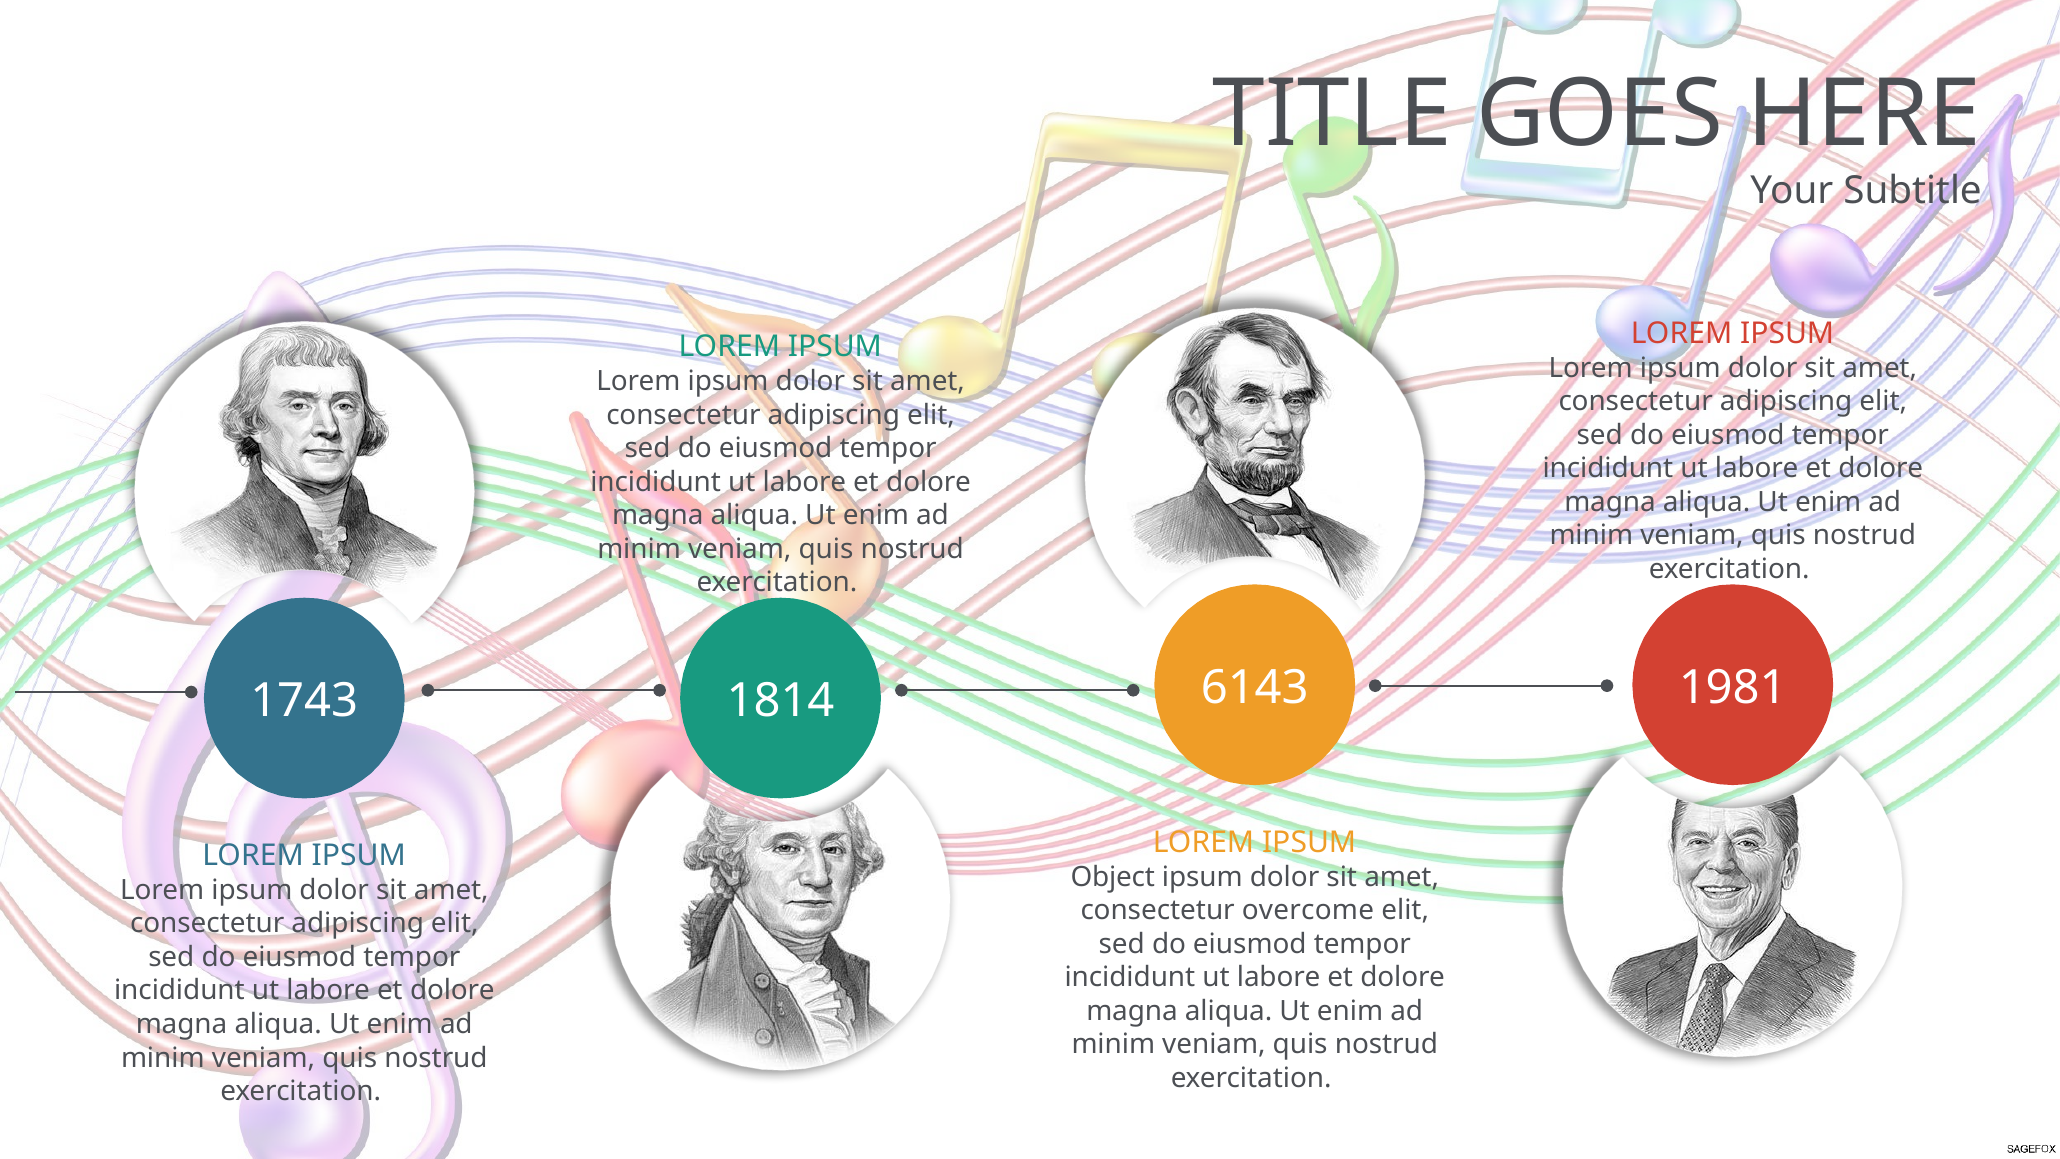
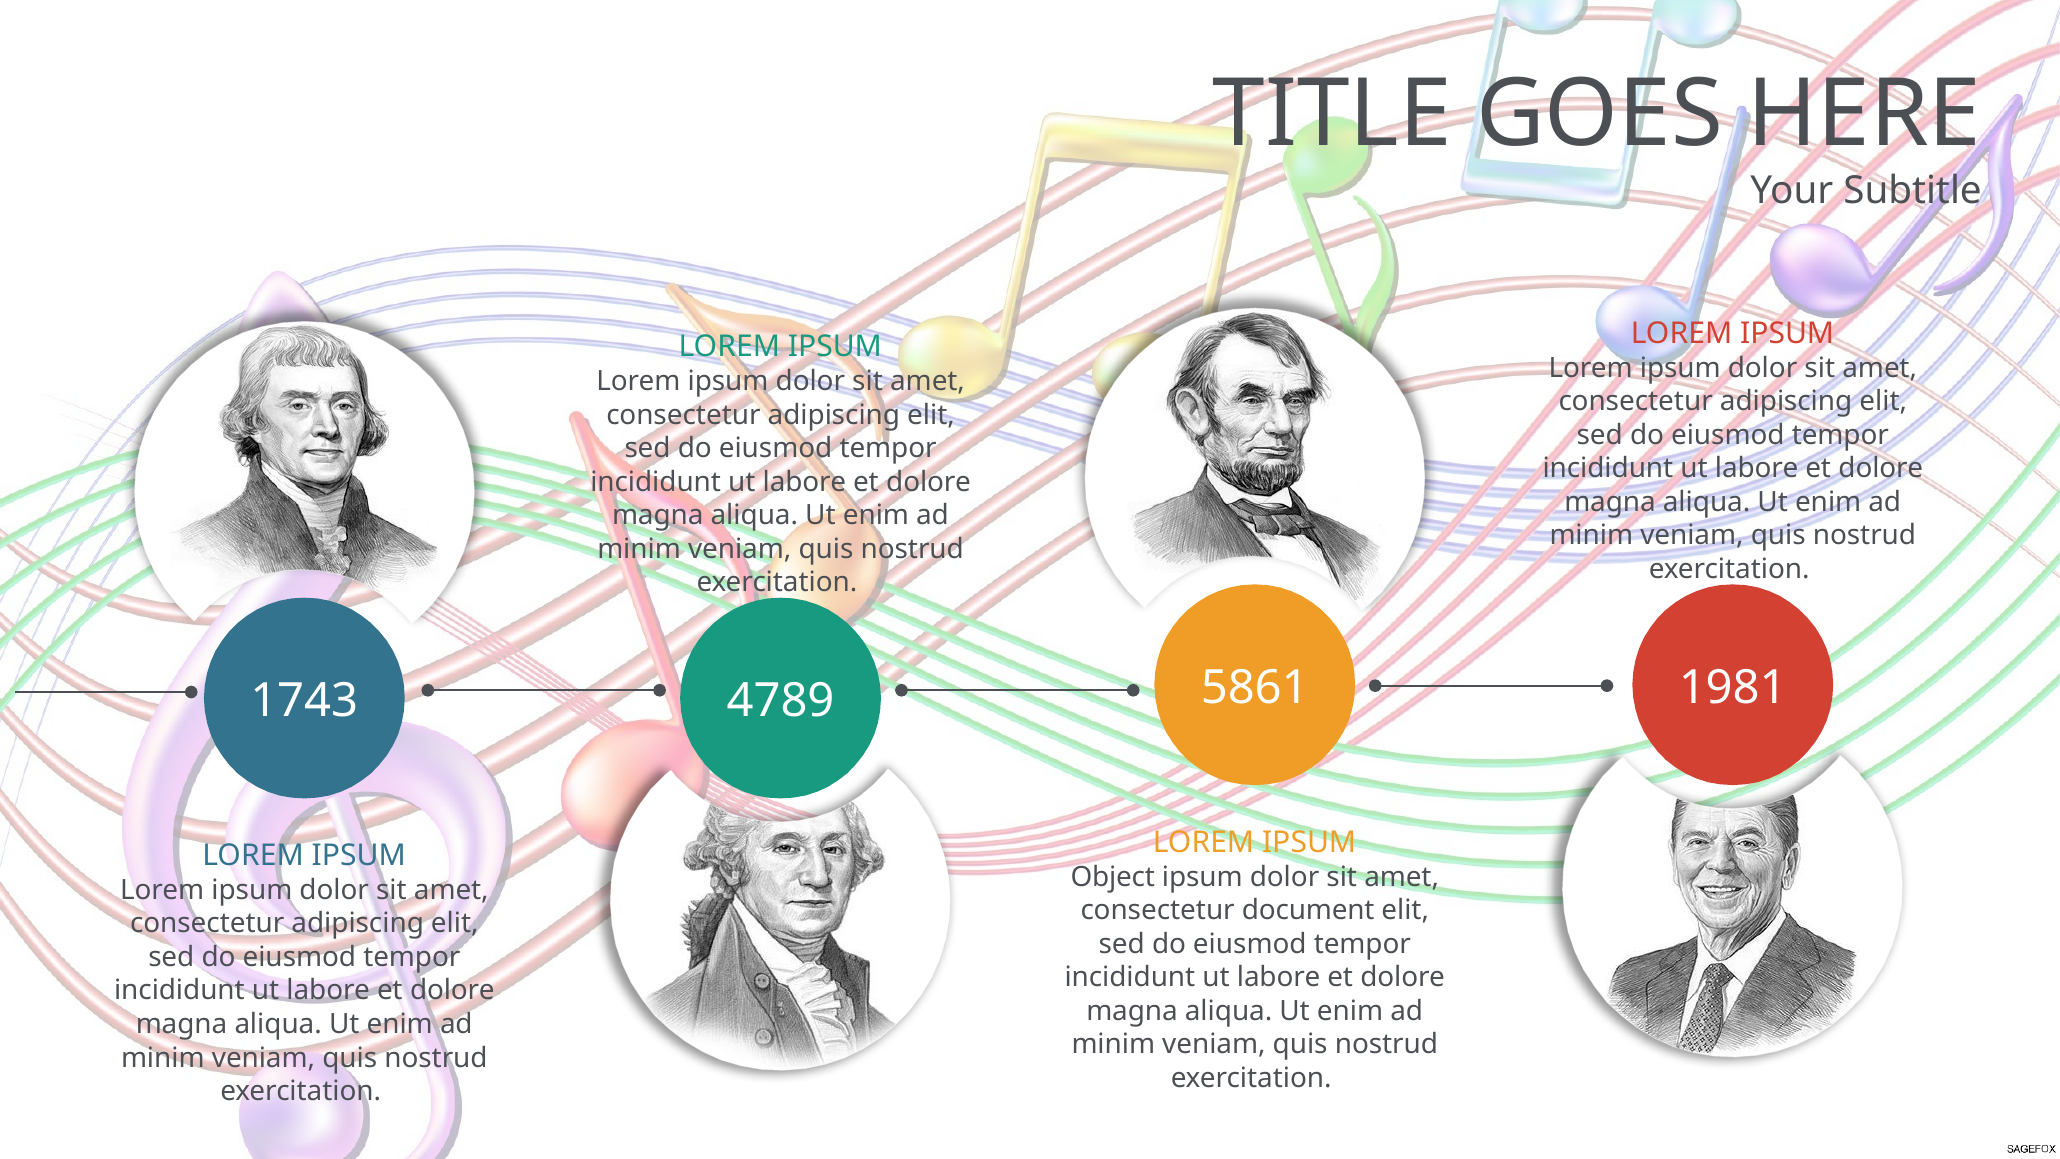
6143: 6143 -> 5861
1814: 1814 -> 4789
overcome: overcome -> document
